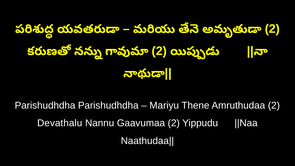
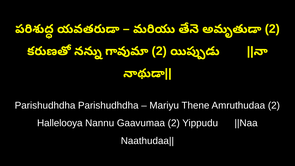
Devathalu: Devathalu -> Hallelooya
